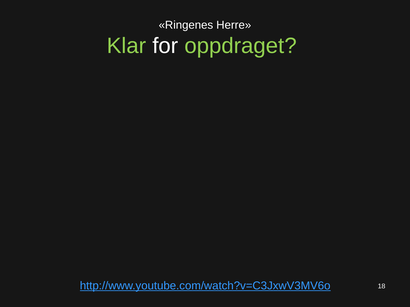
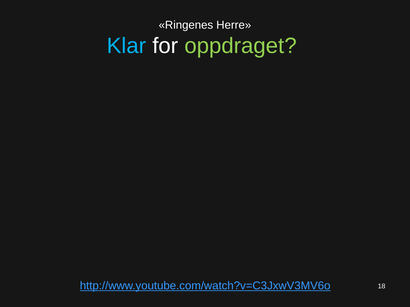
Klar colour: light green -> light blue
